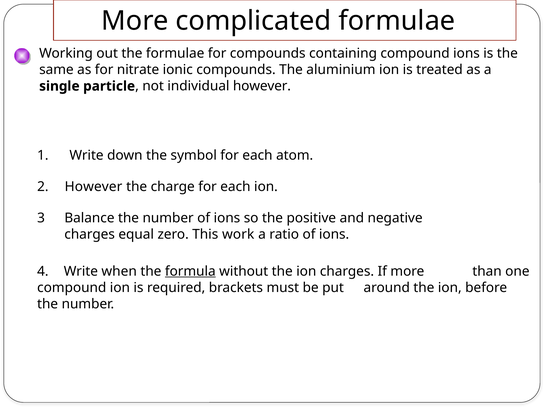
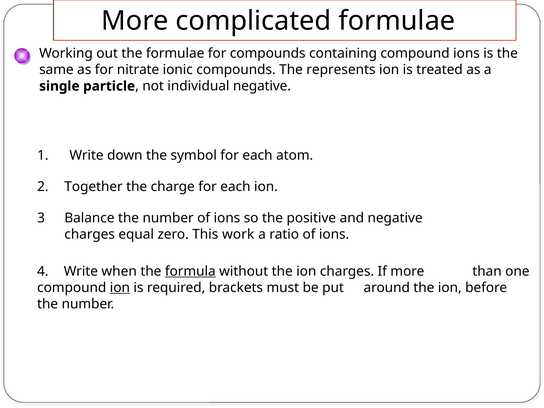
aluminium: aluminium -> represents
individual however: however -> negative
2 However: However -> Together
ion at (120, 288) underline: none -> present
